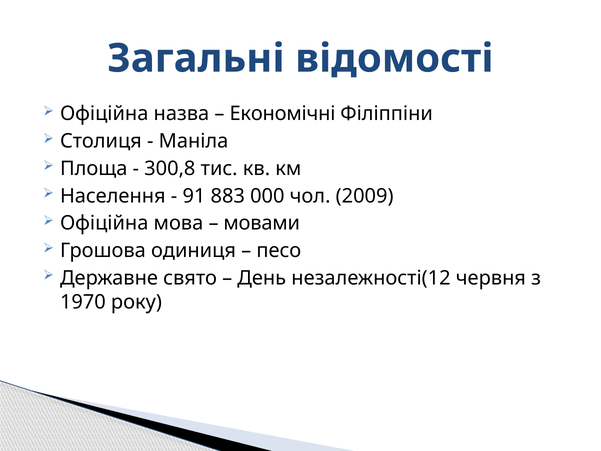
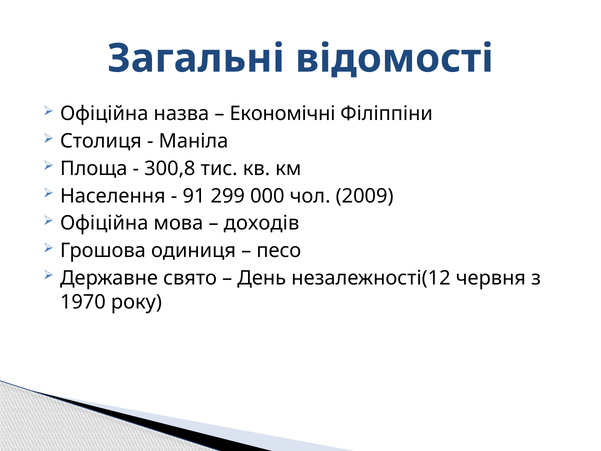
883: 883 -> 299
мовами: мовами -> доходів
